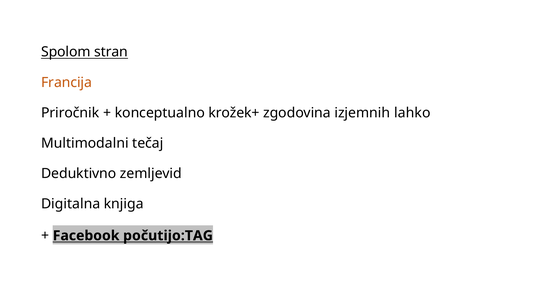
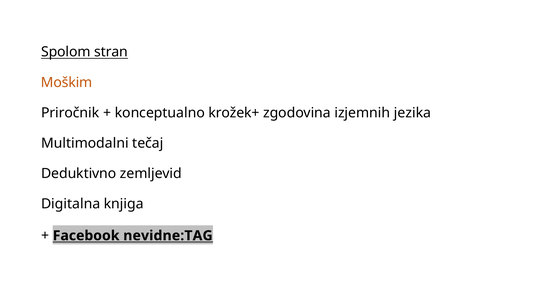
Francija: Francija -> Moškim
lahko: lahko -> jezika
počutijo:TAG: počutijo:TAG -> nevidne:TAG
